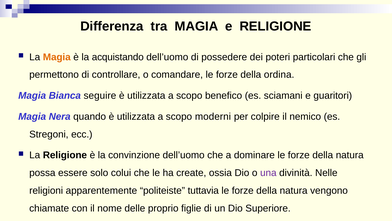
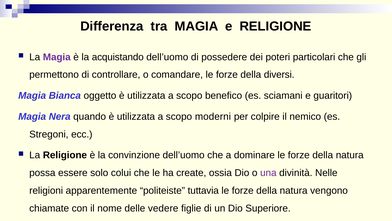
Magia at (57, 57) colour: orange -> purple
ordina: ordina -> diversi
seguire: seguire -> oggetto
proprio: proprio -> vedere
